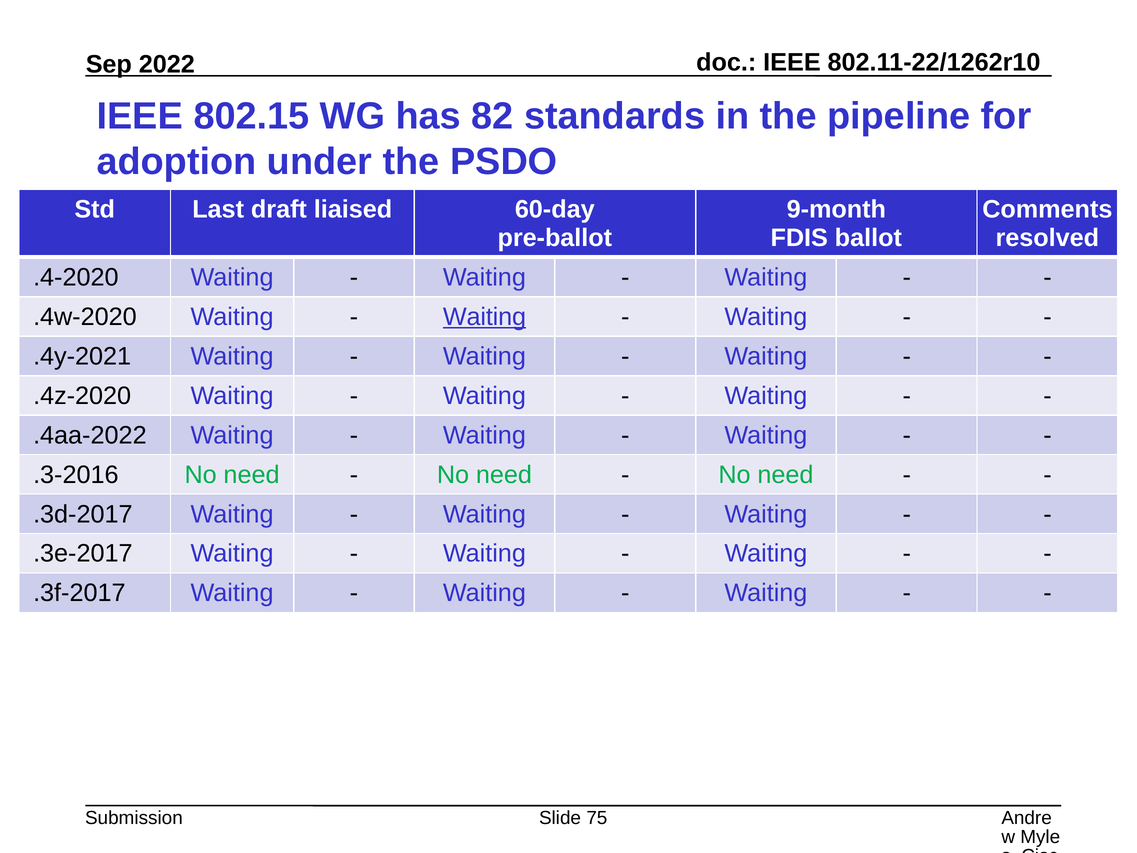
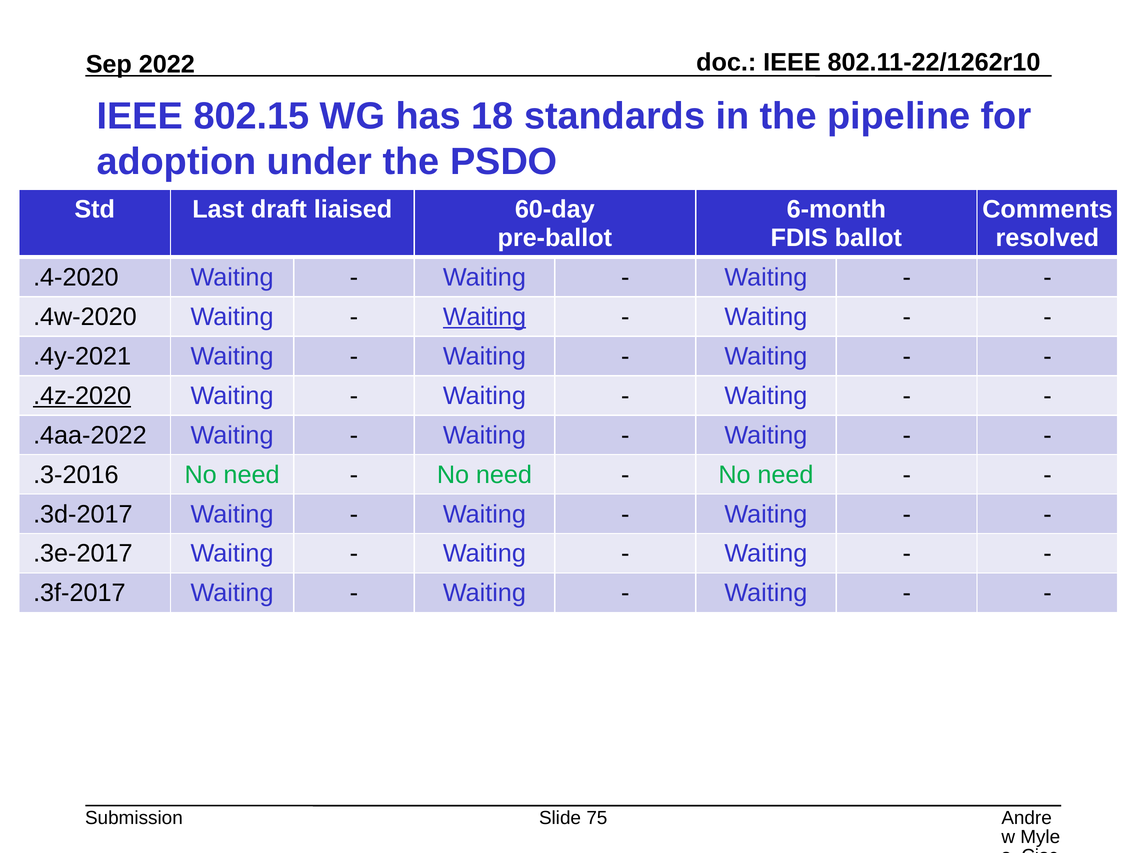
82: 82 -> 18
9-month: 9-month -> 6-month
.4z-2020 underline: none -> present
